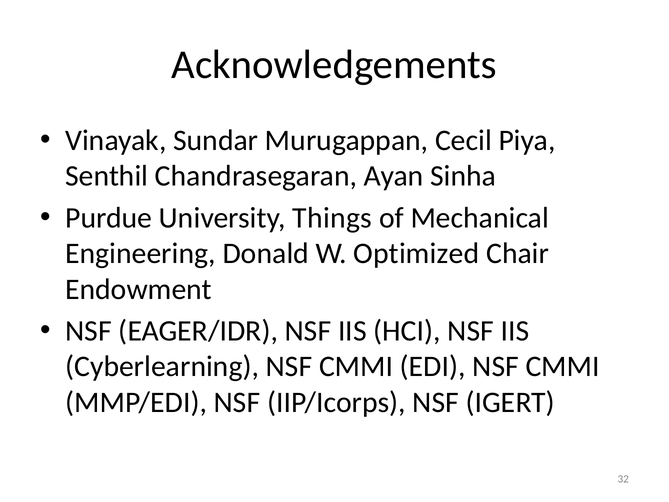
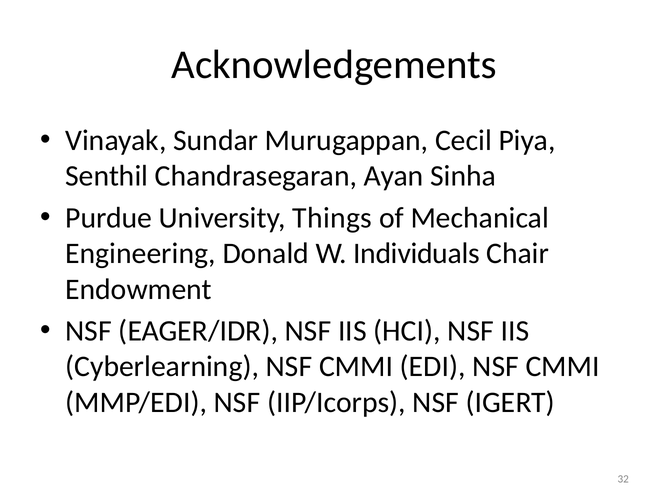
Optimized: Optimized -> Individuals
